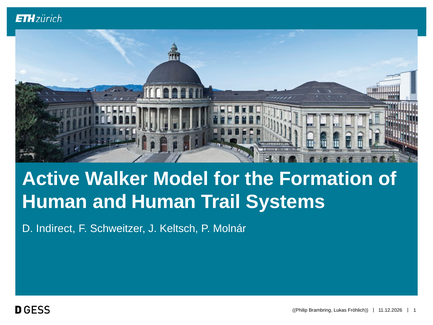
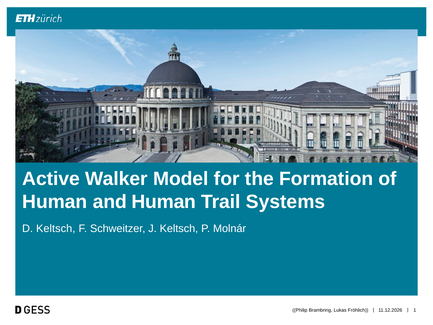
D Indirect: Indirect -> Keltsch
